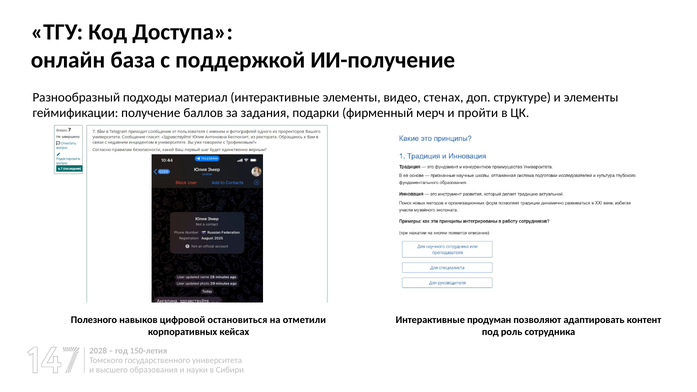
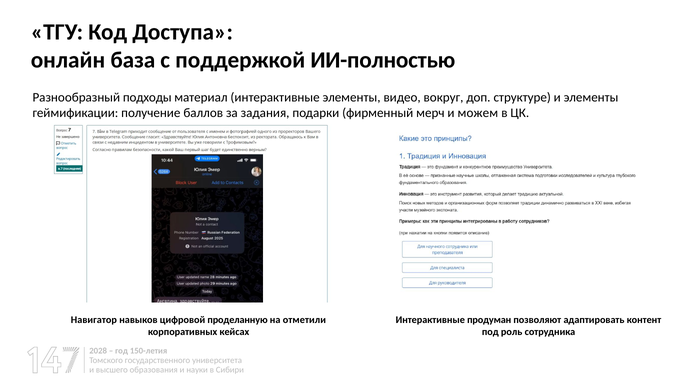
ИИ-получение: ИИ-получение -> ИИ-полностью
стенах: стенах -> вокруг
пройти: пройти -> можем
Полезного: Полезного -> Навигатор
остановиться: остановиться -> проделанную
